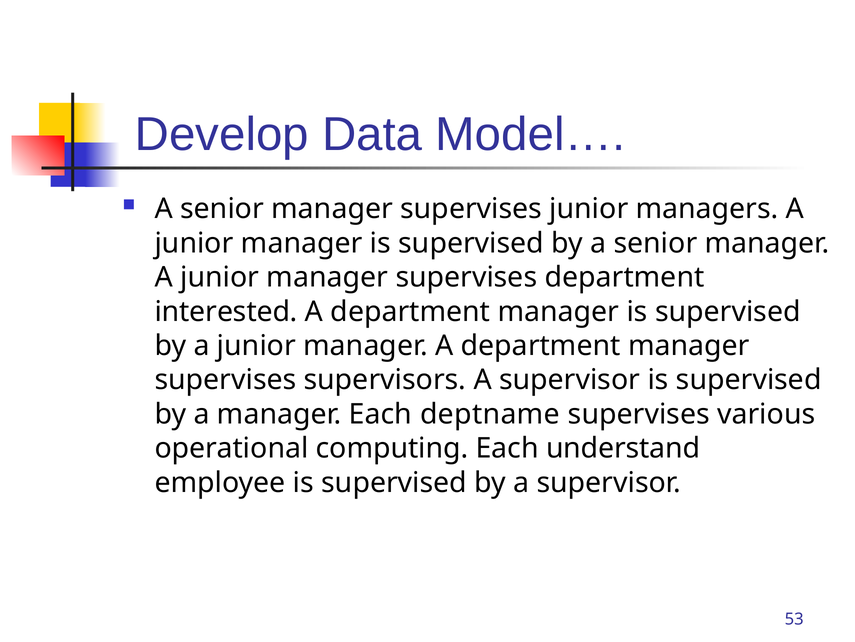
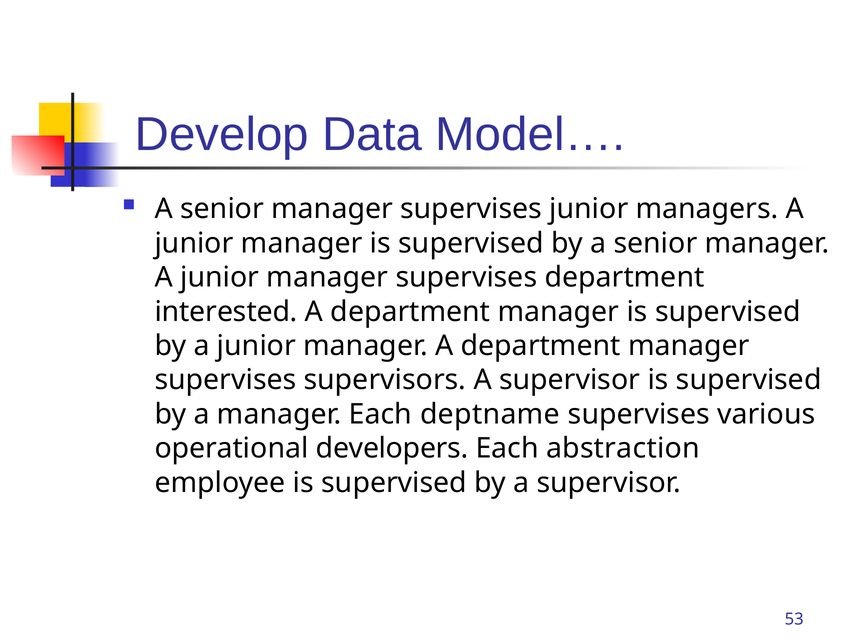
computing: computing -> developers
understand: understand -> abstraction
